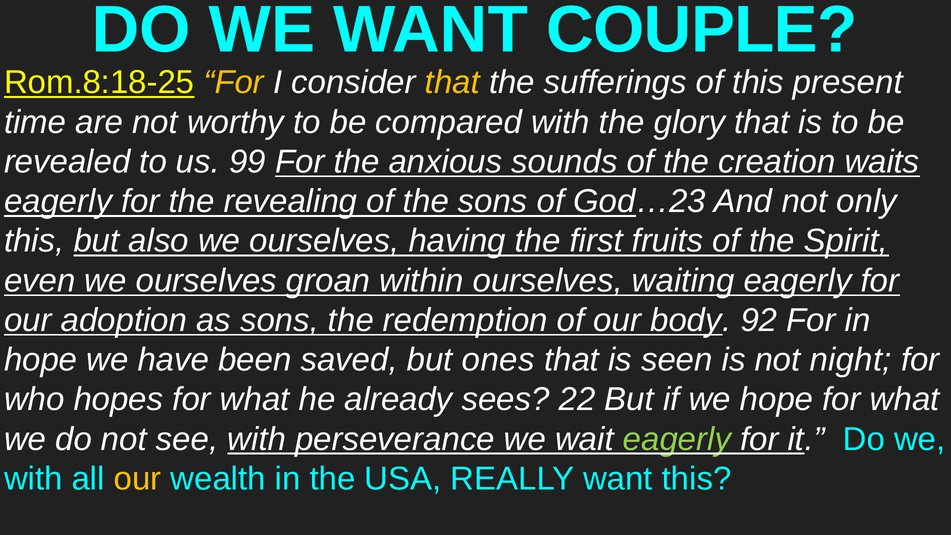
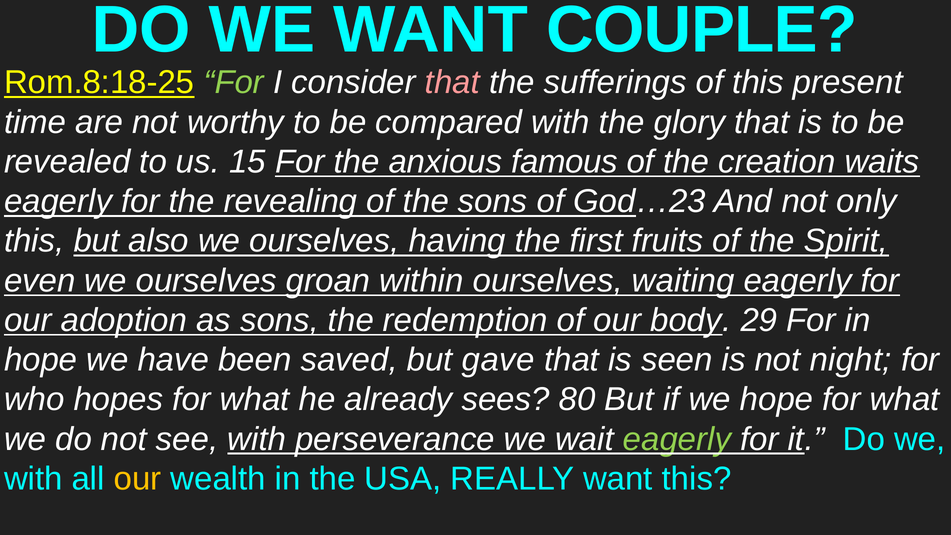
For at (234, 83) colour: yellow -> light green
that at (452, 83) colour: yellow -> pink
99: 99 -> 15
sounds: sounds -> famous
92: 92 -> 29
ones: ones -> gave
22: 22 -> 80
